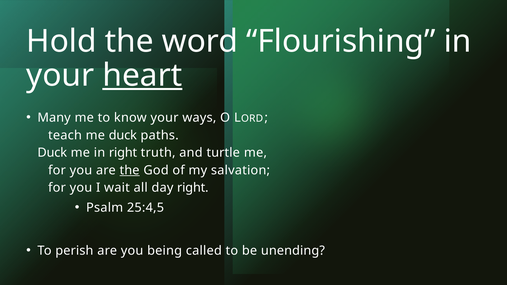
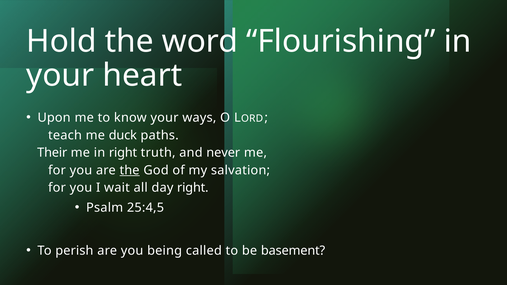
heart underline: present -> none
Many: Many -> Upon
Duck at (52, 153): Duck -> Their
turtle: turtle -> never
unending: unending -> basement
